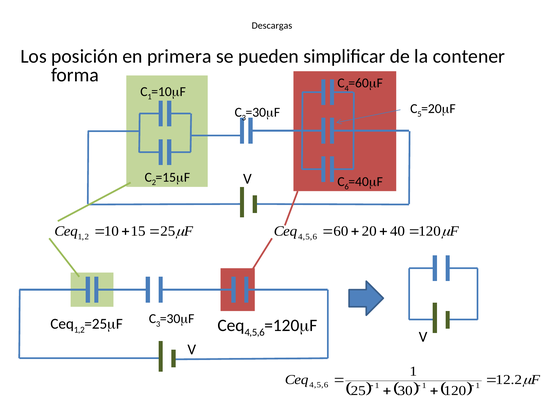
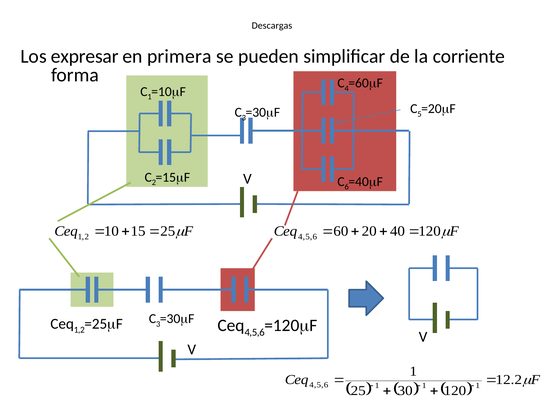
posición: posición -> expresar
contener: contener -> corriente
